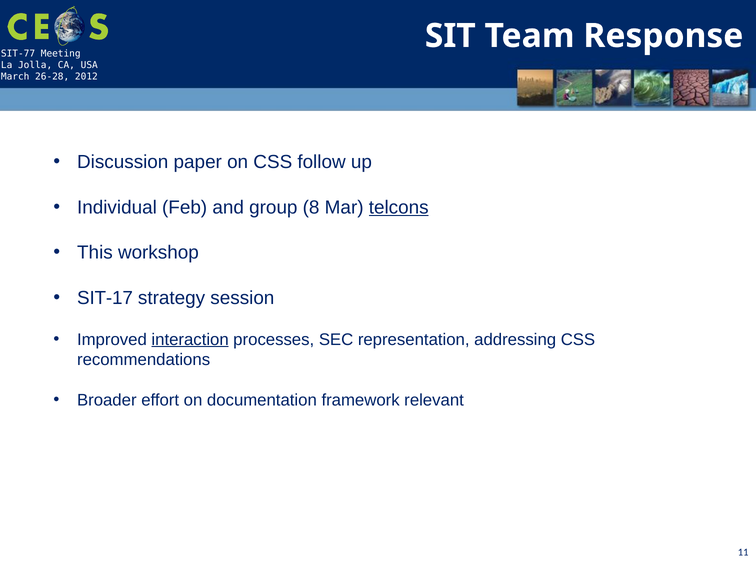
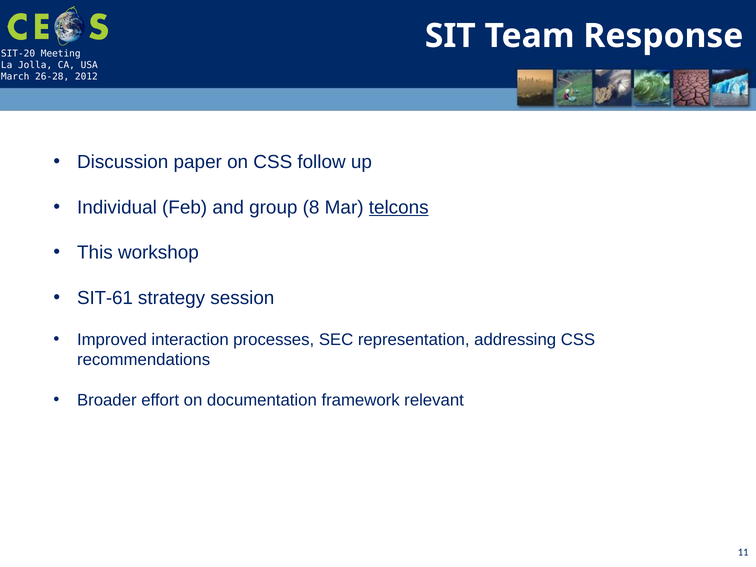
SIT-77: SIT-77 -> SIT-20
SIT-17: SIT-17 -> SIT-61
interaction underline: present -> none
